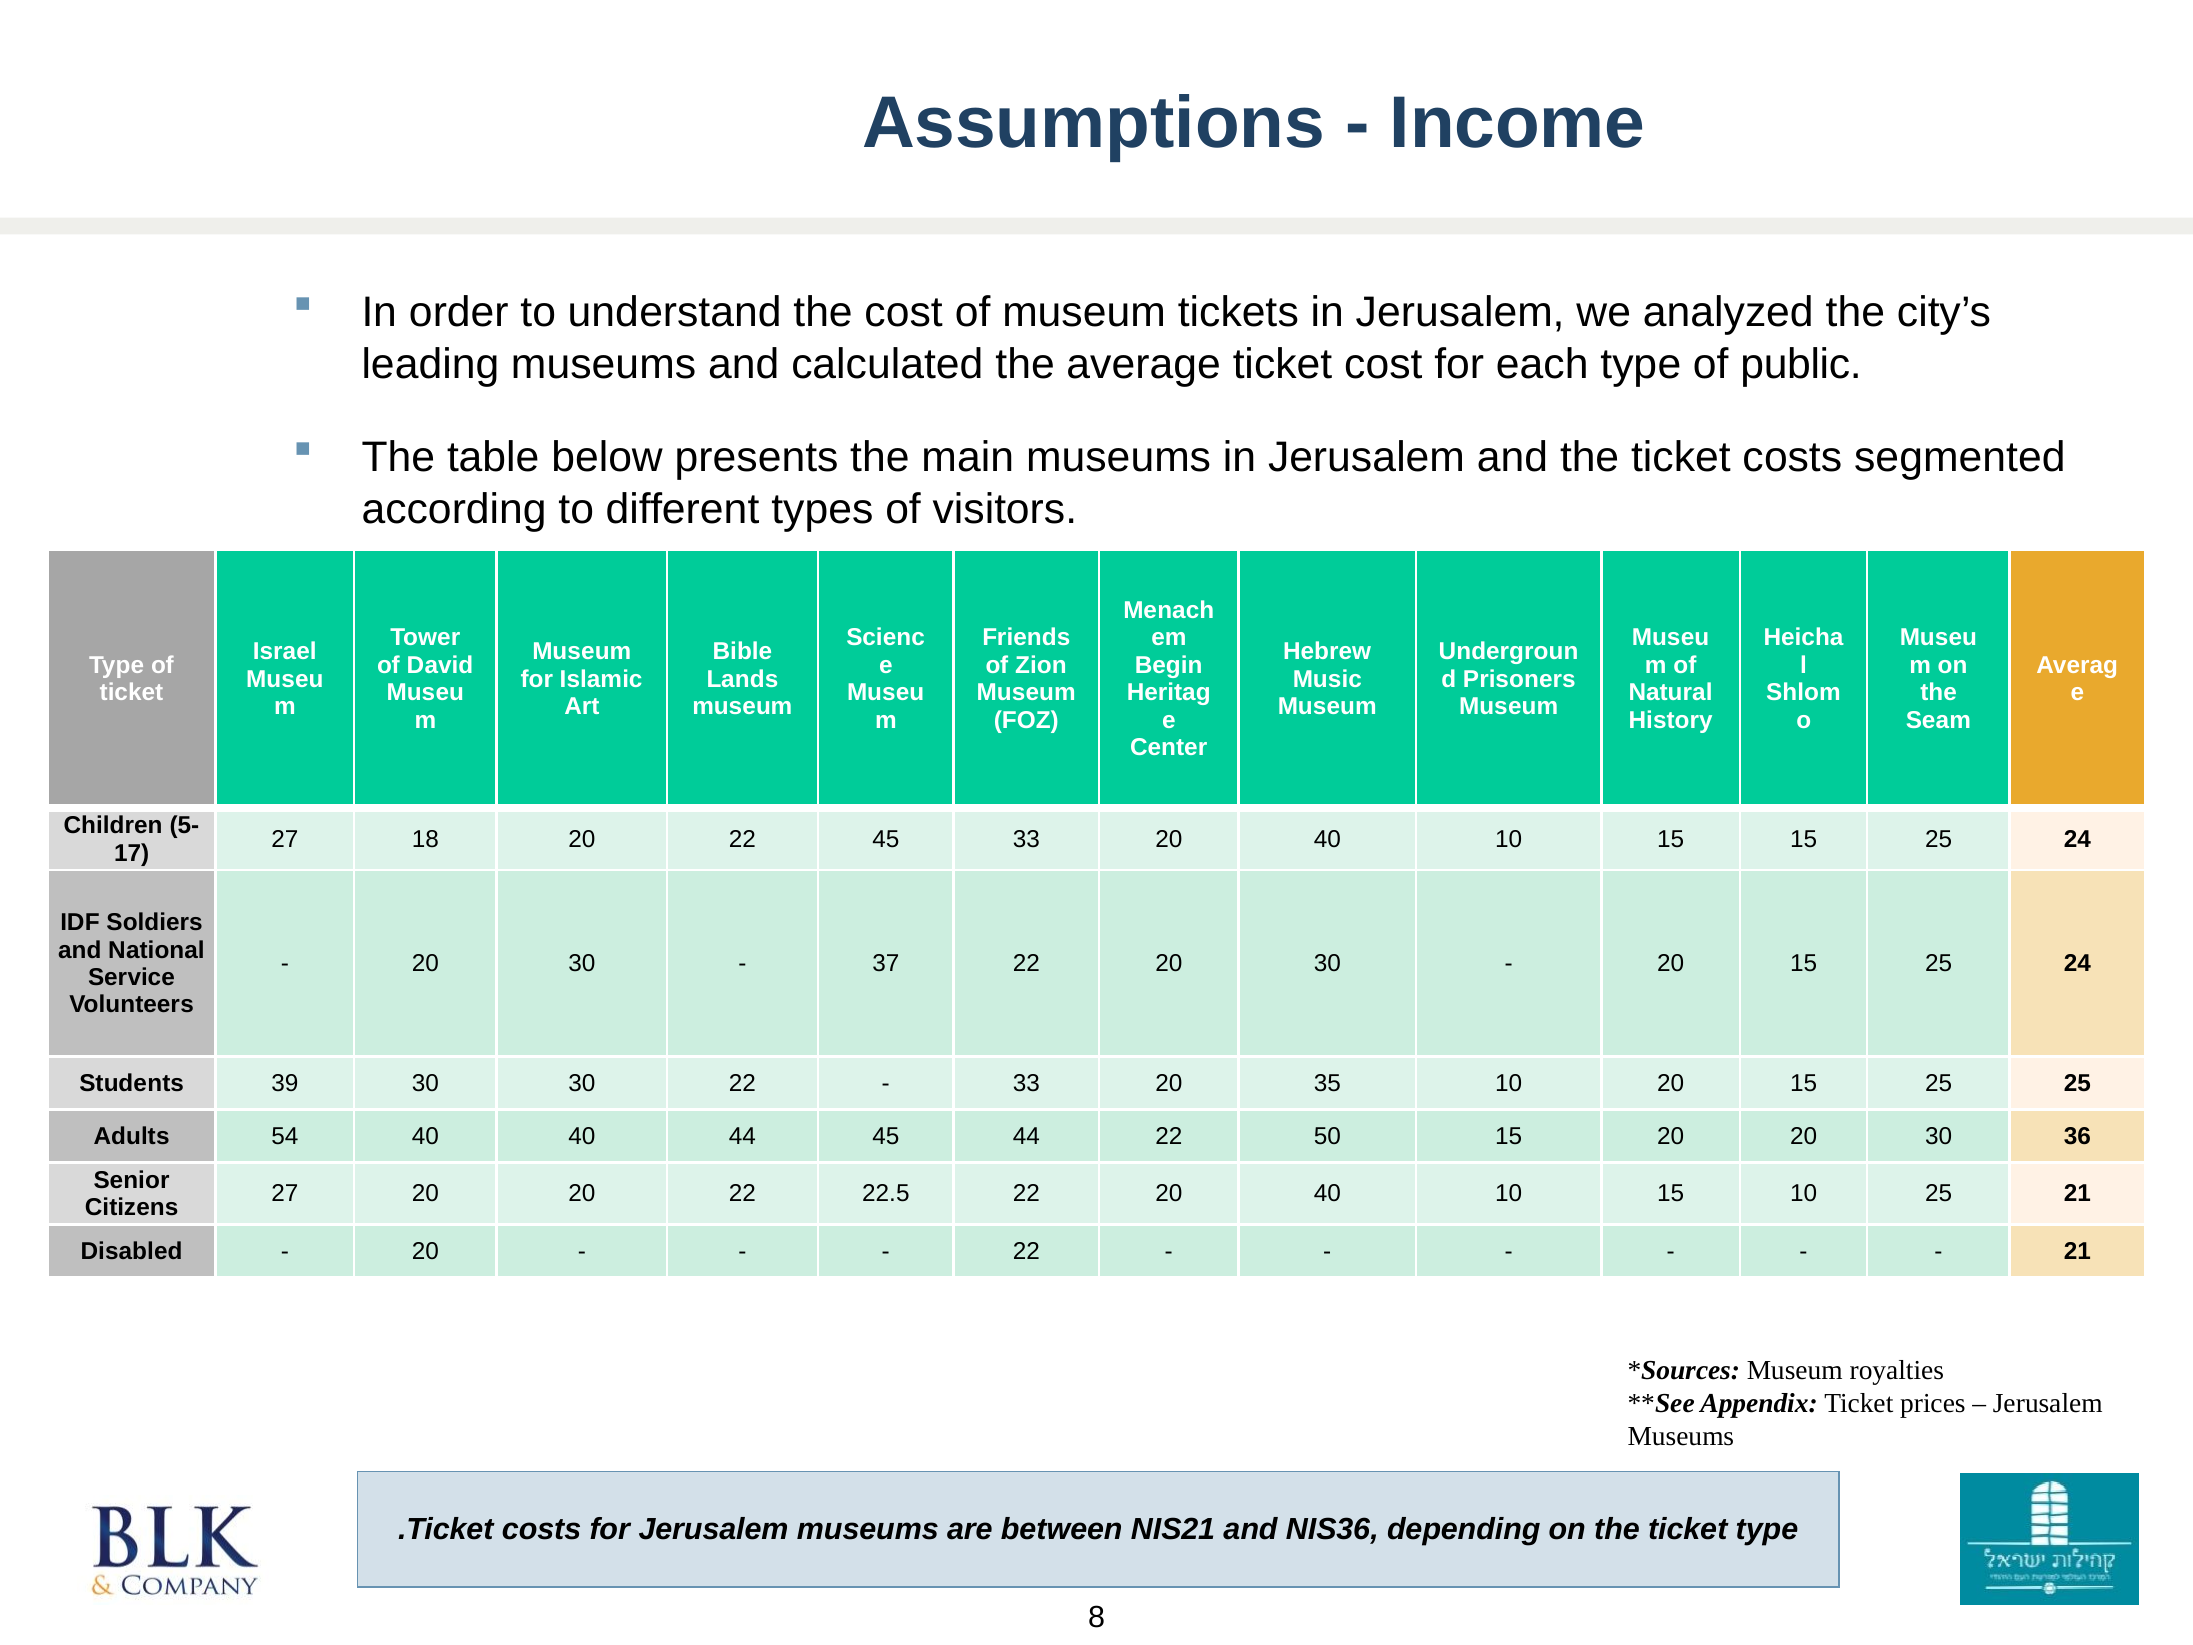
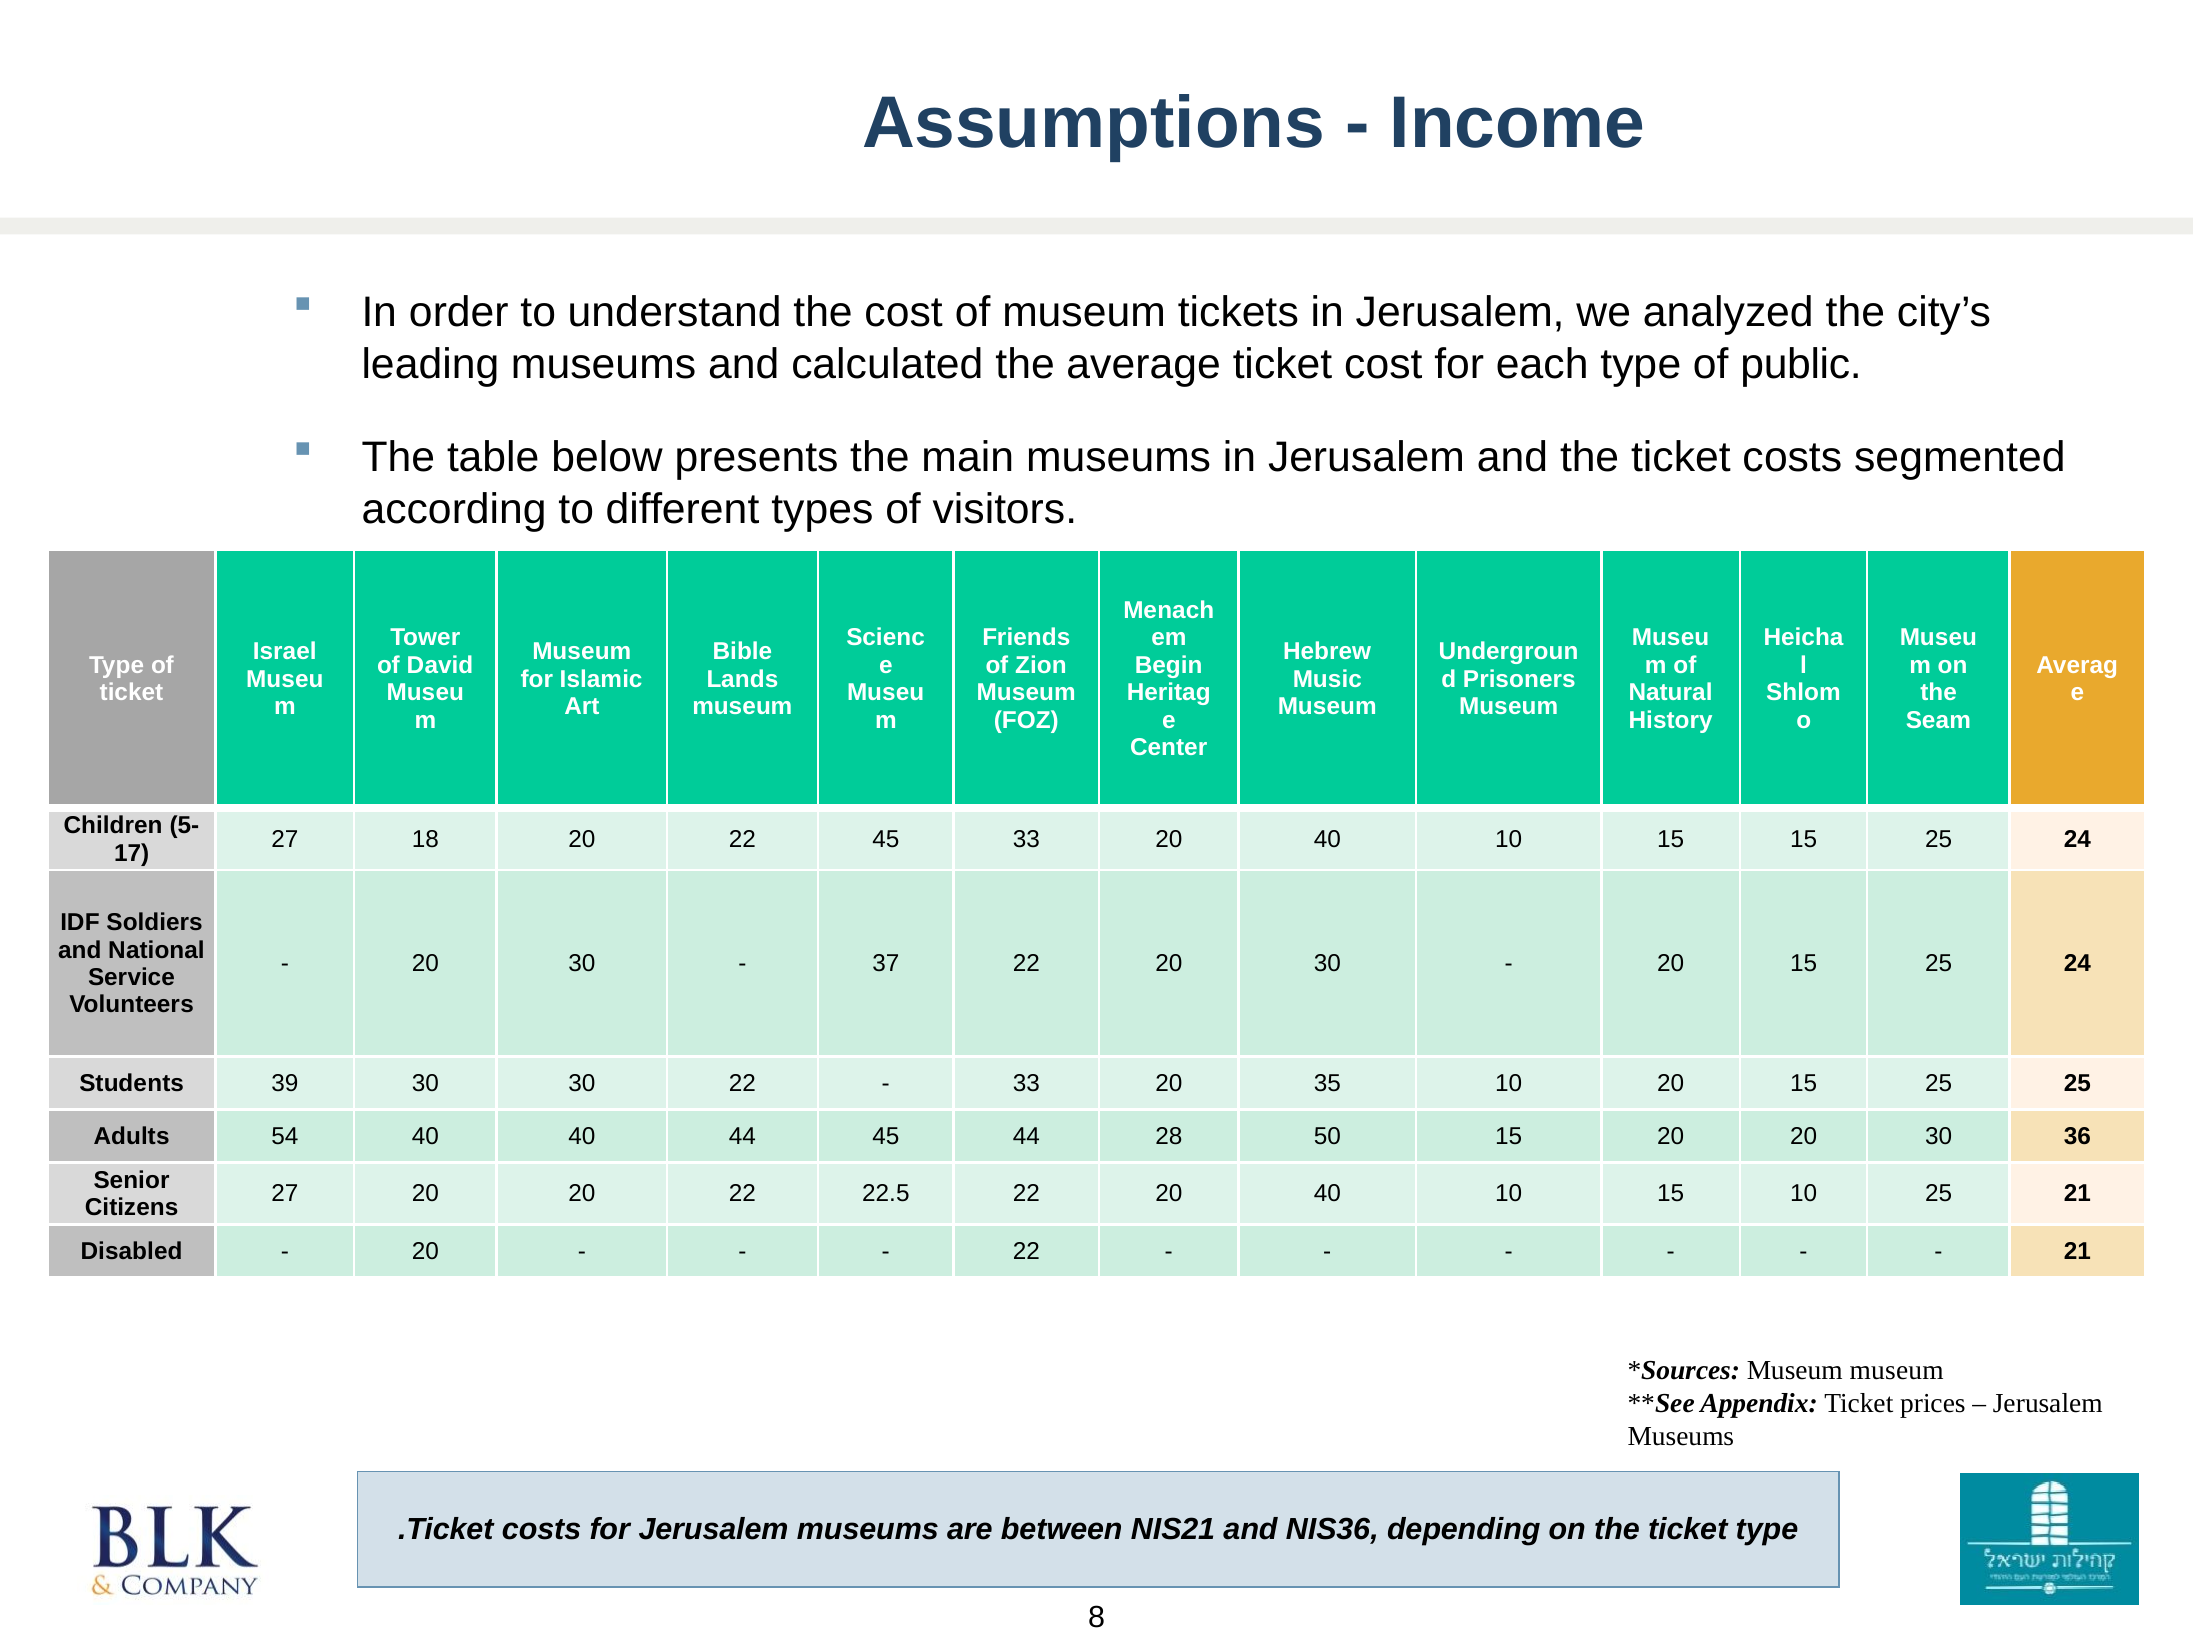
44 22: 22 -> 28
Museum royalties: royalties -> museum
